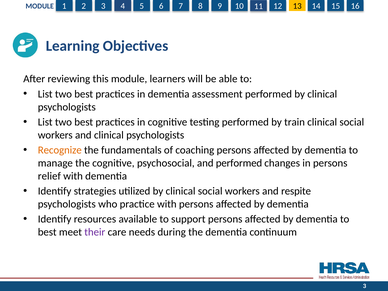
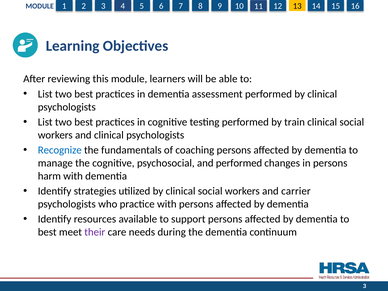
Recognize colour: orange -> blue
relief: relief -> harm
respite: respite -> carrier
